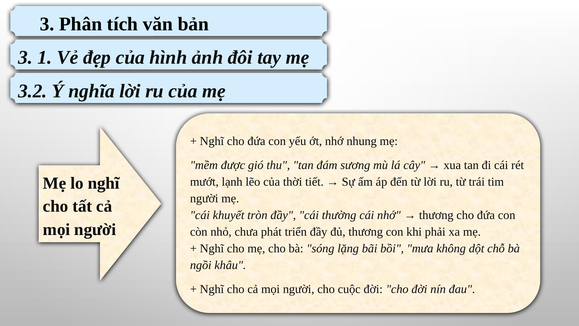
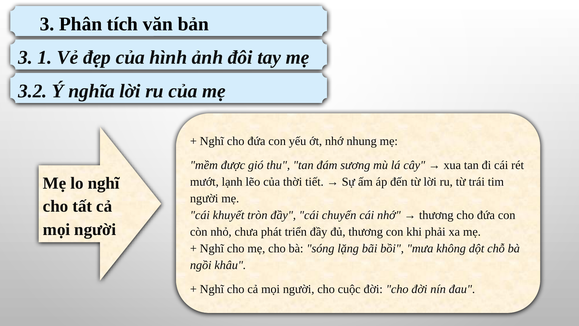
thường: thường -> chuyển
